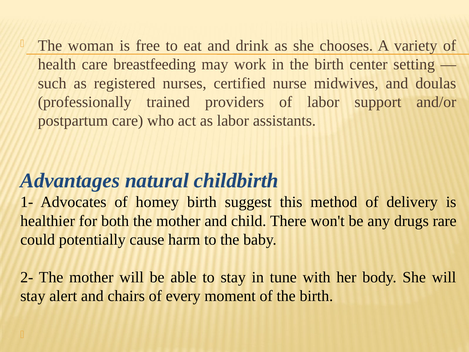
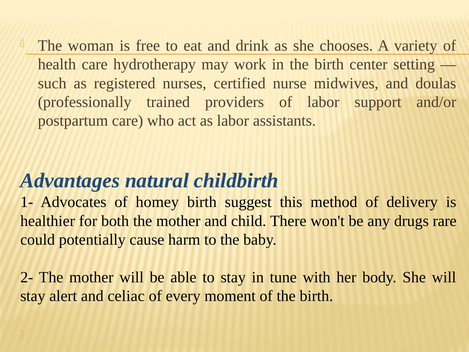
breastfeeding: breastfeeding -> hydrotherapy
chairs: chairs -> celiac
